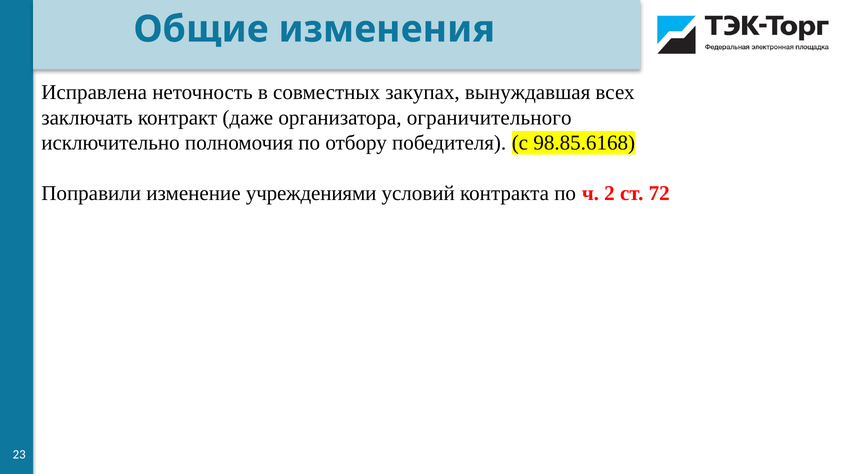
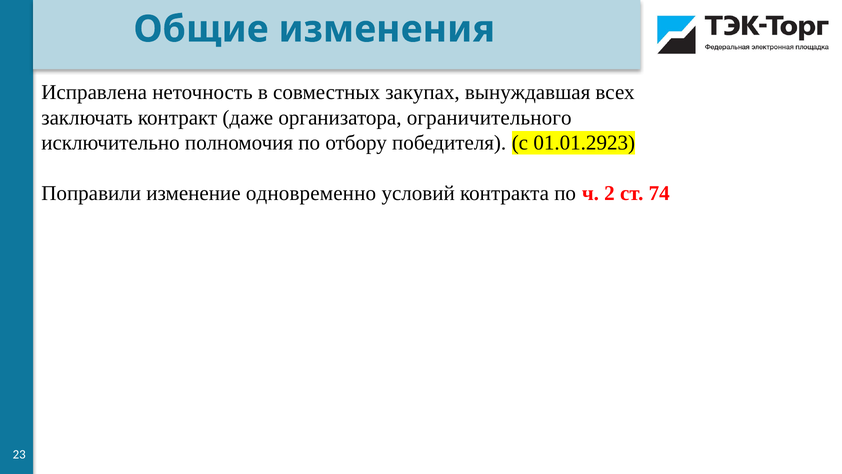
98.85.6168: 98.85.6168 -> 01.01.2923
учреждениями: учреждениями -> одновременно
72: 72 -> 74
